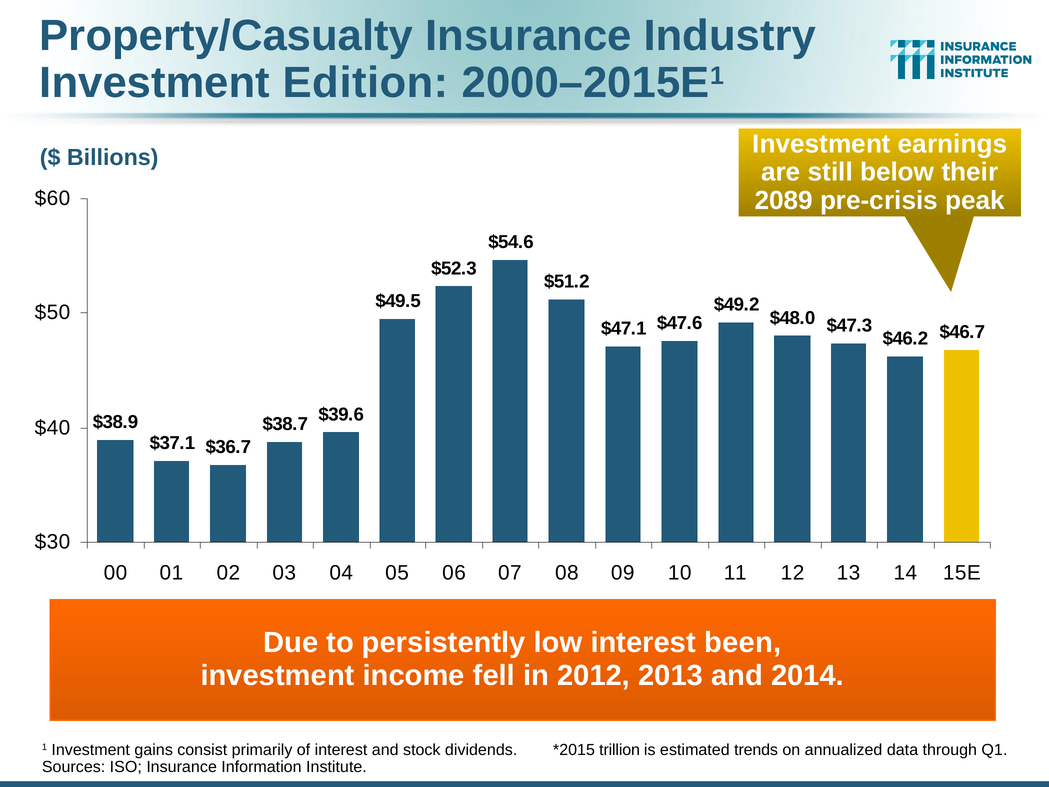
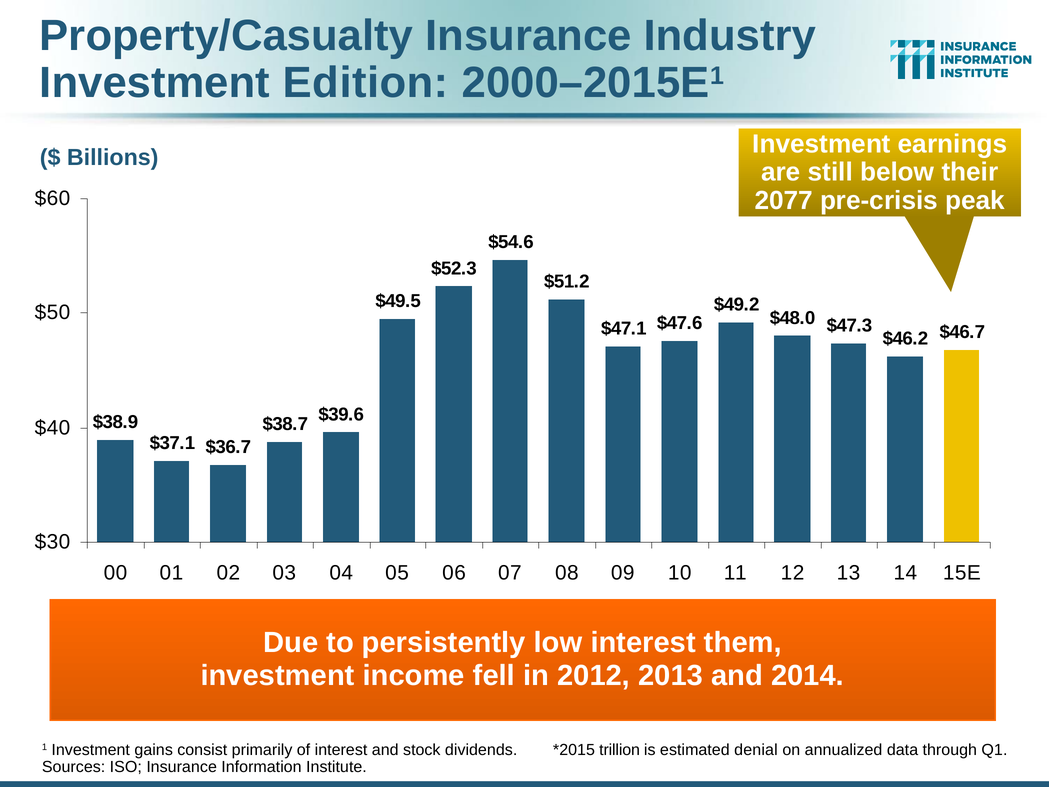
2089: 2089 -> 2077
been: been -> them
trends: trends -> denial
